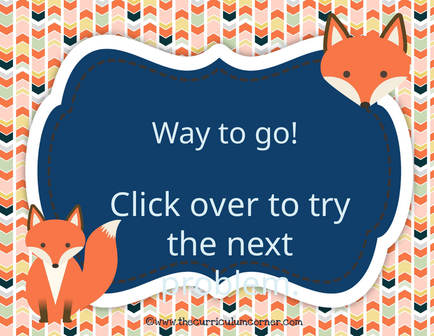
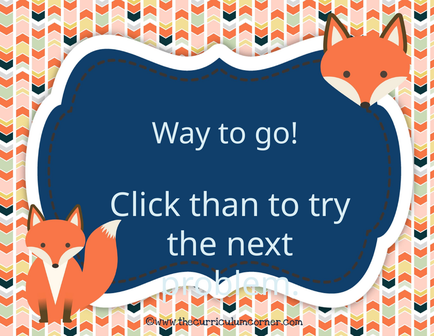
over: over -> than
